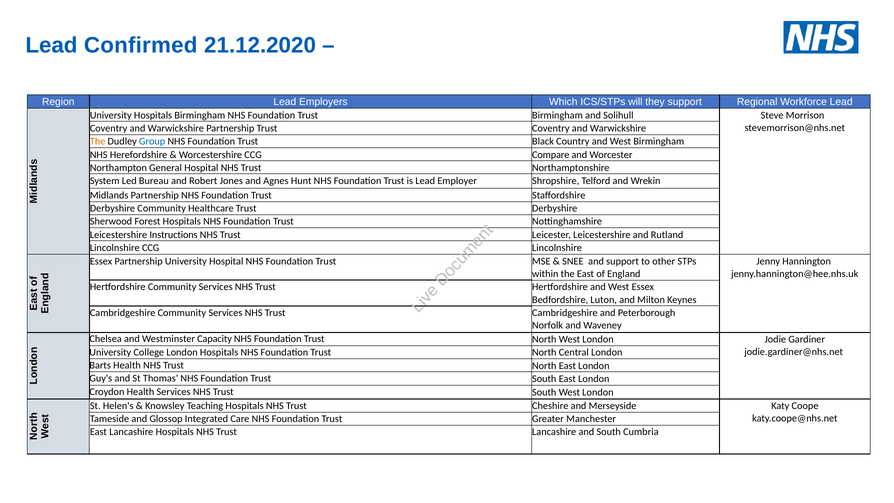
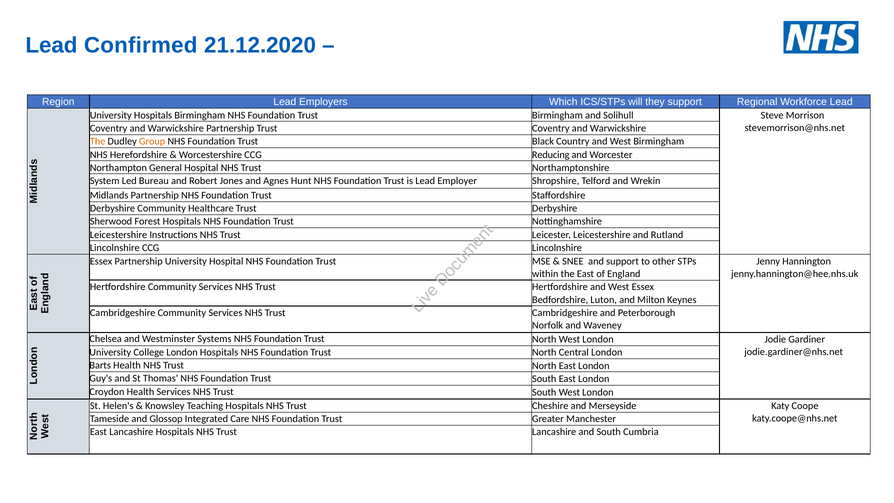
Group colour: blue -> orange
Compare: Compare -> Reducing
Capacity: Capacity -> Systems
